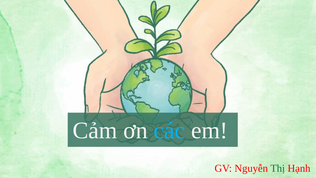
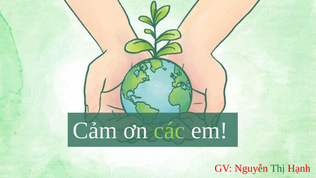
các colour: light blue -> light green
